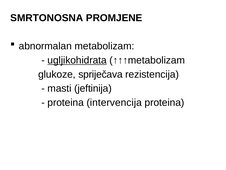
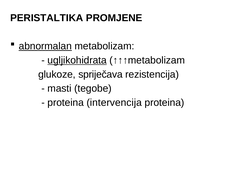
SMRTONOSNA: SMRTONOSNA -> PERISTALTIKA
abnormalan underline: none -> present
jeftinija: jeftinija -> tegobe
